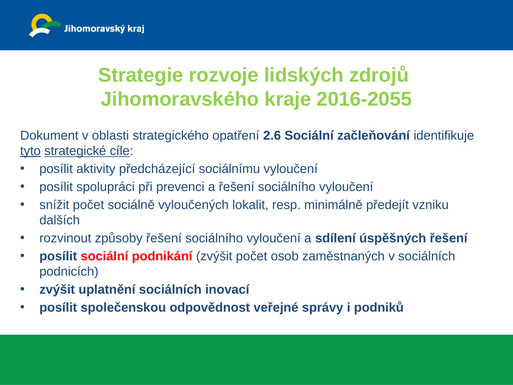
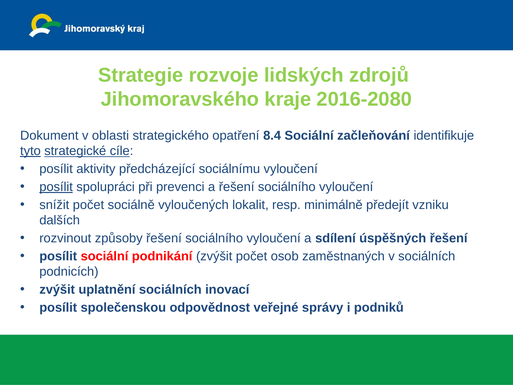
2016-2055: 2016-2055 -> 2016-2080
2.6: 2.6 -> 8.4
posílit at (56, 187) underline: none -> present
